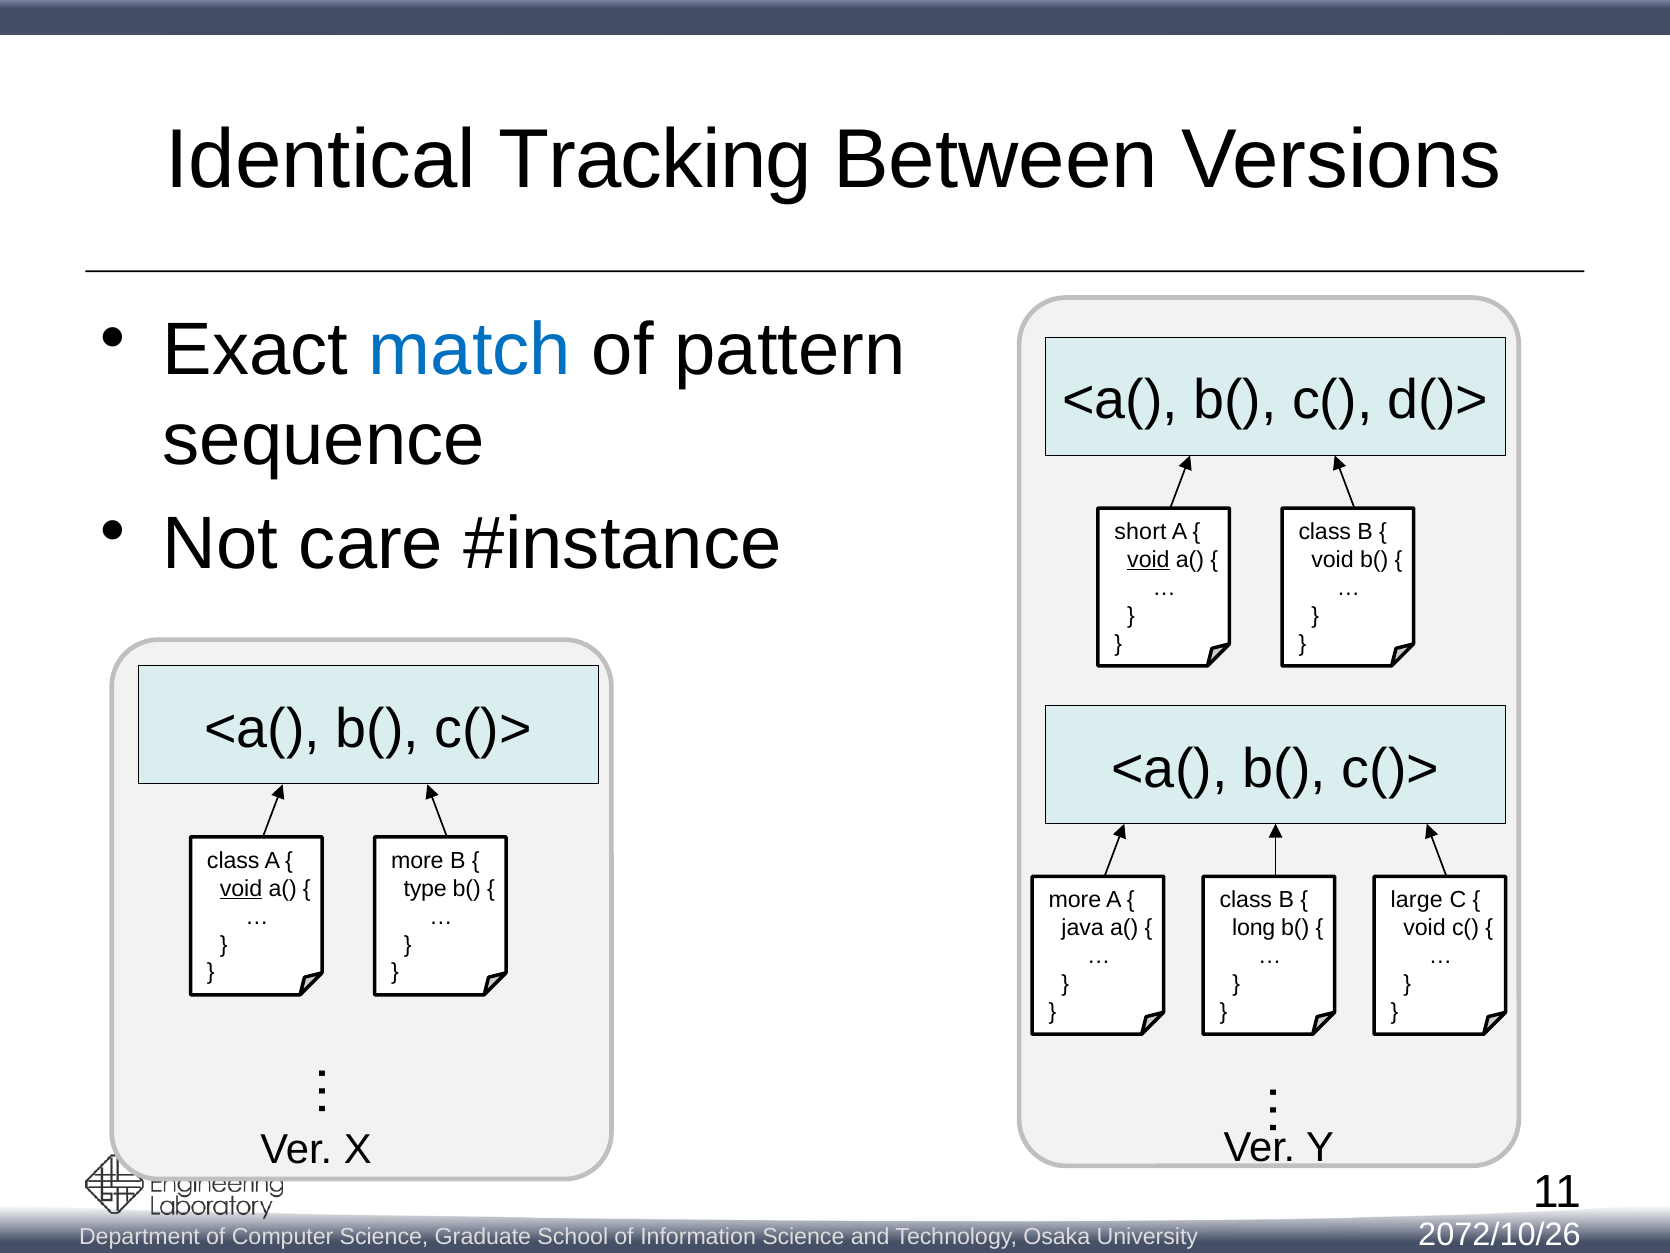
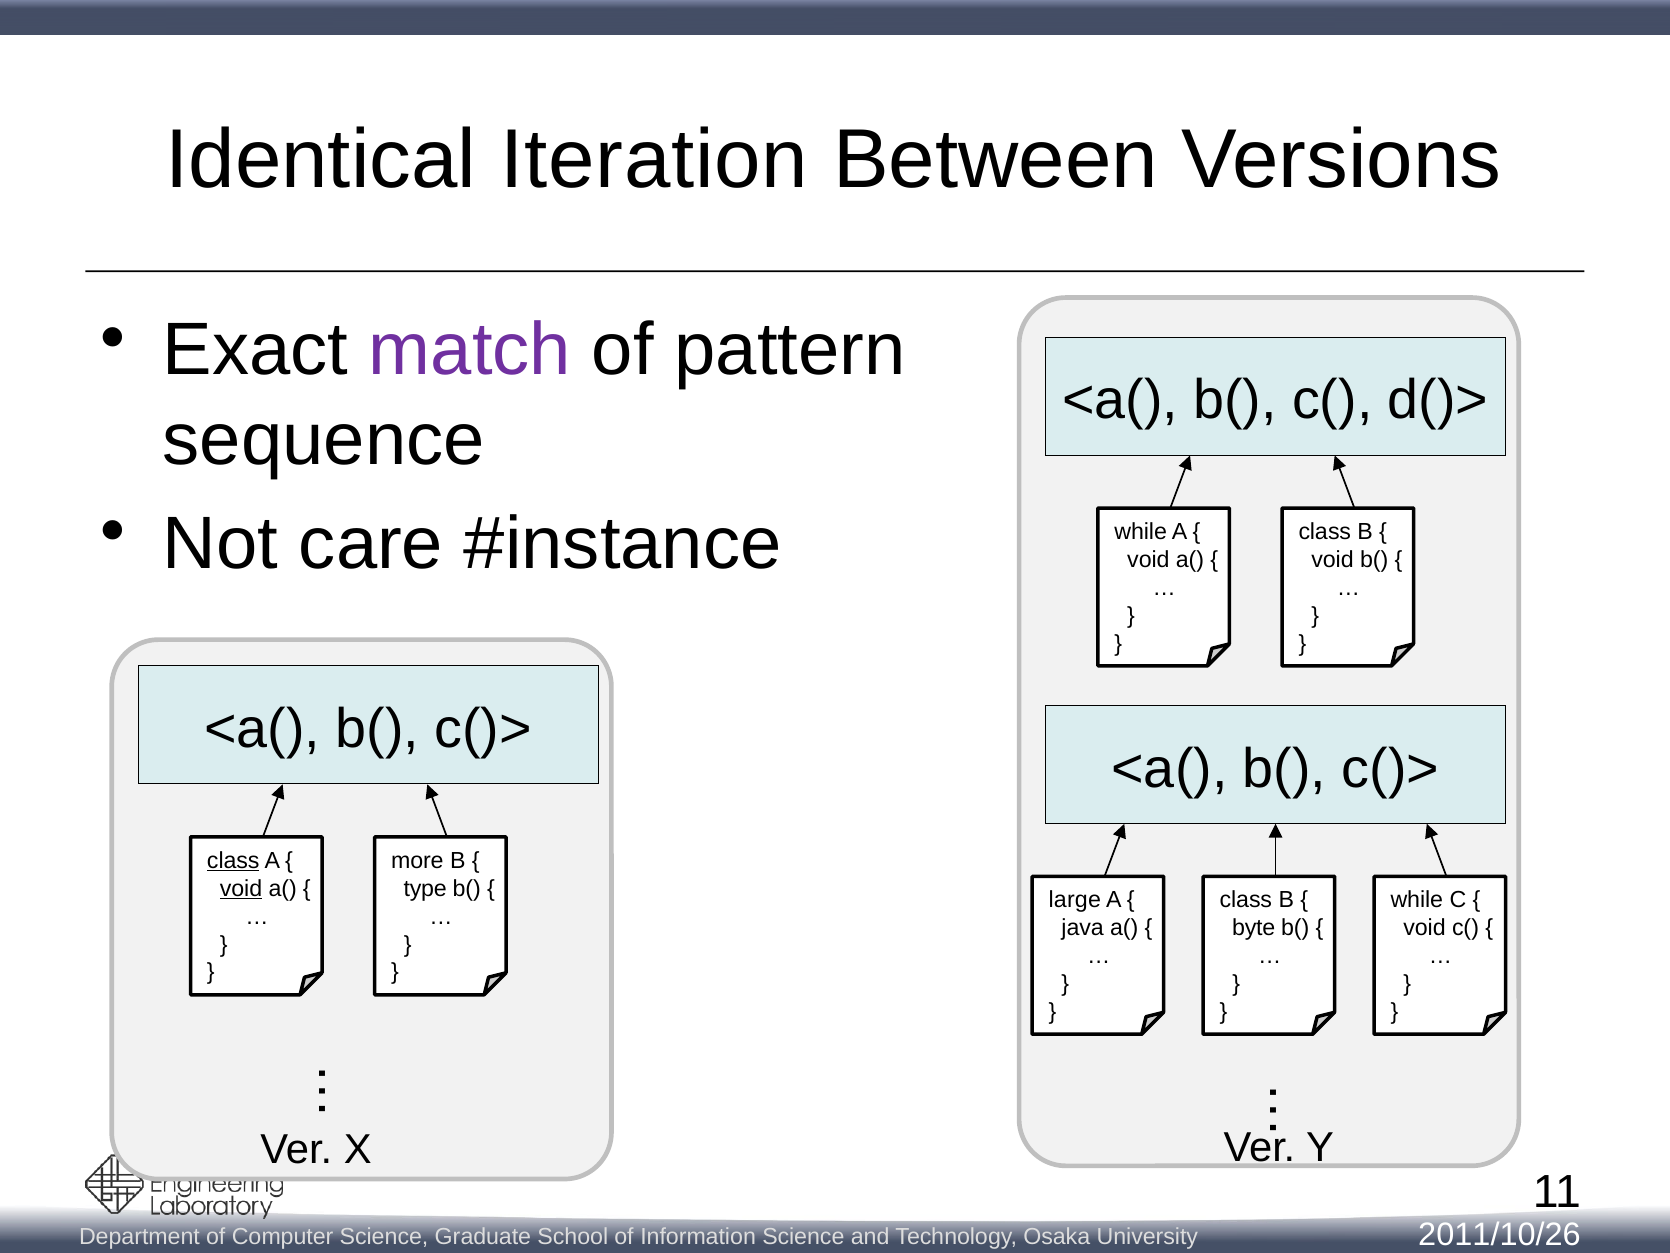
Tracking: Tracking -> Iteration
match colour: blue -> purple
short at (1141, 532): short -> while
void at (1148, 559) underline: present -> none
class at (233, 860) underline: none -> present
more at (1075, 900): more -> large
large at (1417, 900): large -> while
long: long -> byte
2072/10/26: 2072/10/26 -> 2011/10/26
